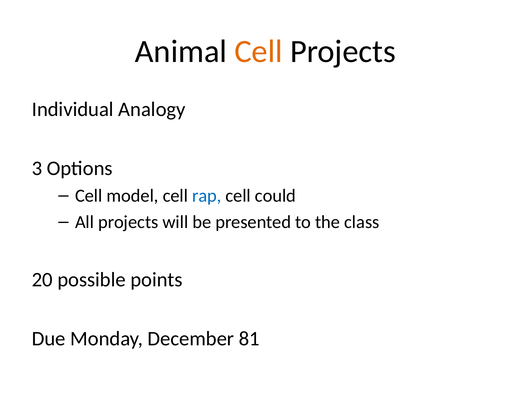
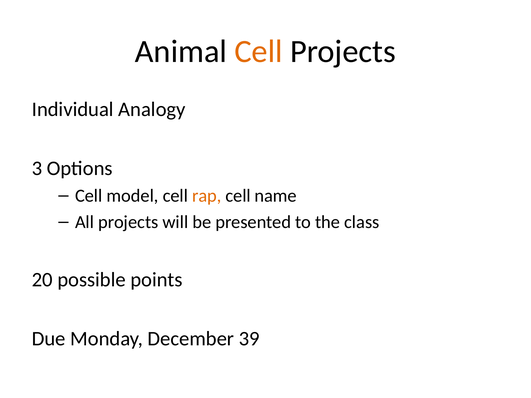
rap colour: blue -> orange
could: could -> name
81: 81 -> 39
